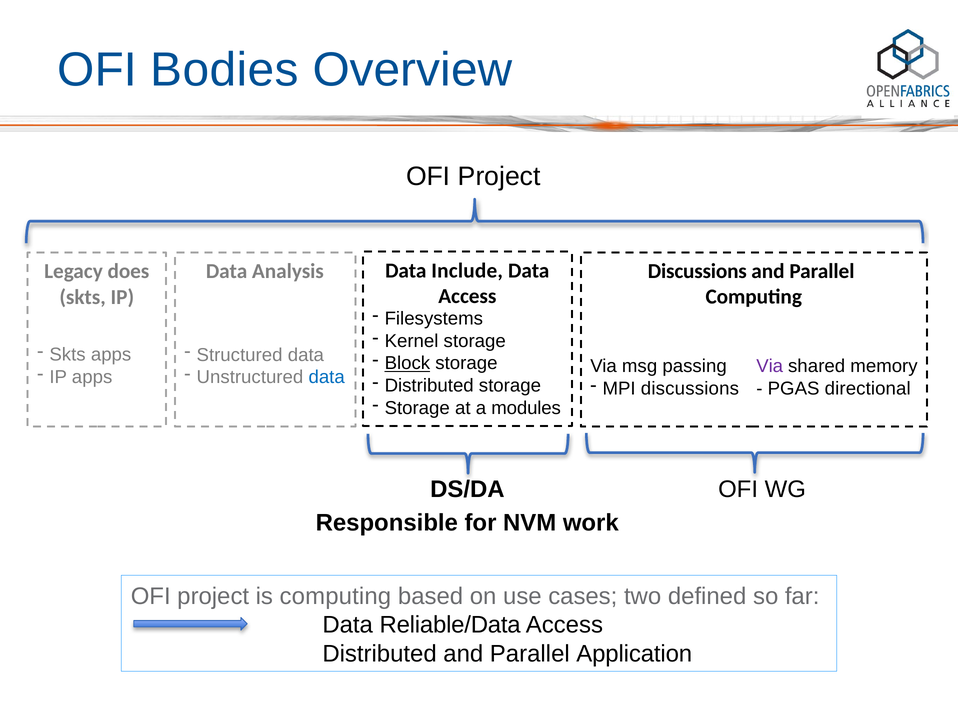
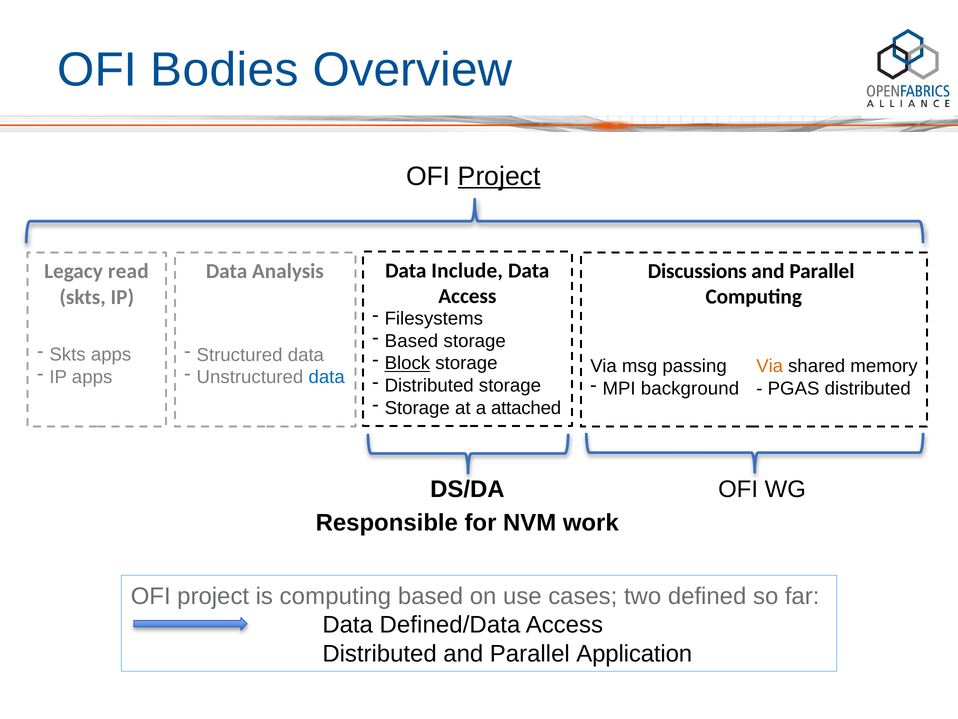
Project at (499, 176) underline: none -> present
does: does -> read
Kernel at (412, 341): Kernel -> Based
Via at (770, 366) colour: purple -> orange
MPI discussions: discussions -> background
PGAS directional: directional -> distributed
modules: modules -> attached
Reliable/Data: Reliable/Data -> Defined/Data
